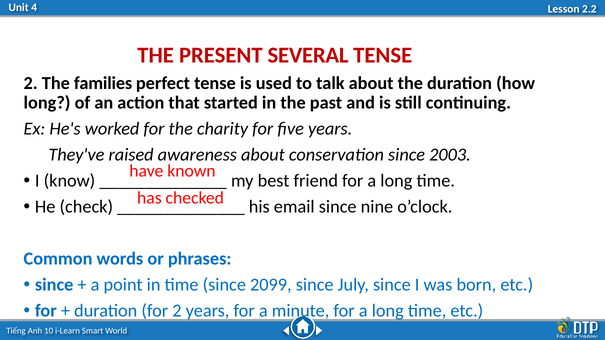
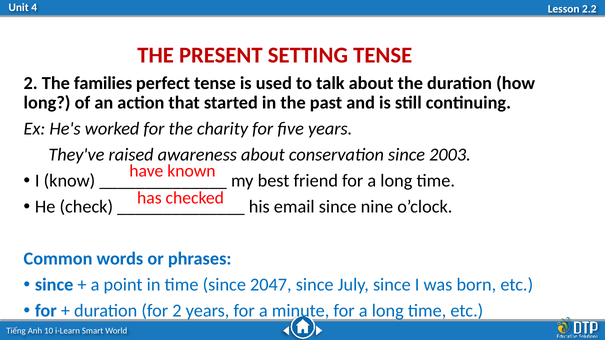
SEVERAL: SEVERAL -> SETTING
2099: 2099 -> 2047
